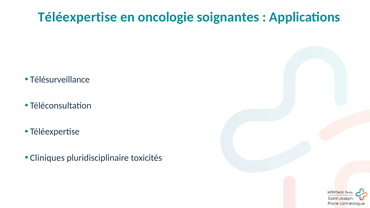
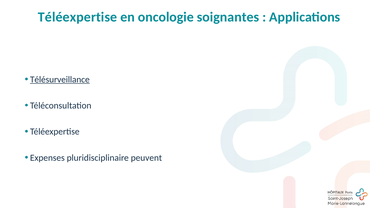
Télésurveillance underline: none -> present
Cliniques: Cliniques -> Expenses
toxicités: toxicités -> peuvent
